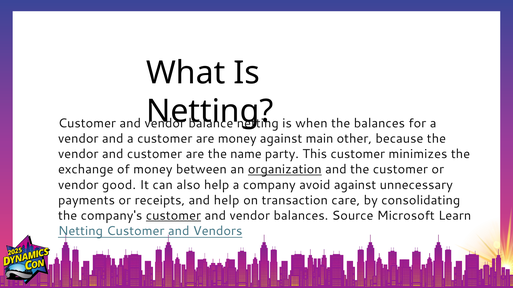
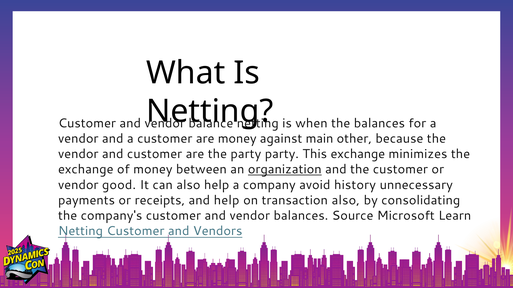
the name: name -> party
This customer: customer -> exchange
avoid against: against -> history
transaction care: care -> also
customer at (173, 216) underline: present -> none
